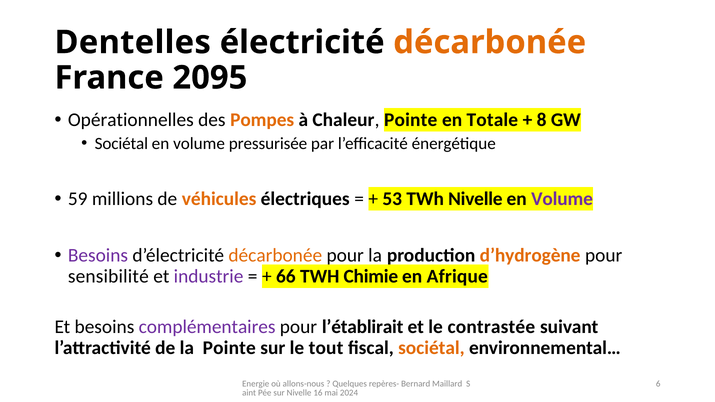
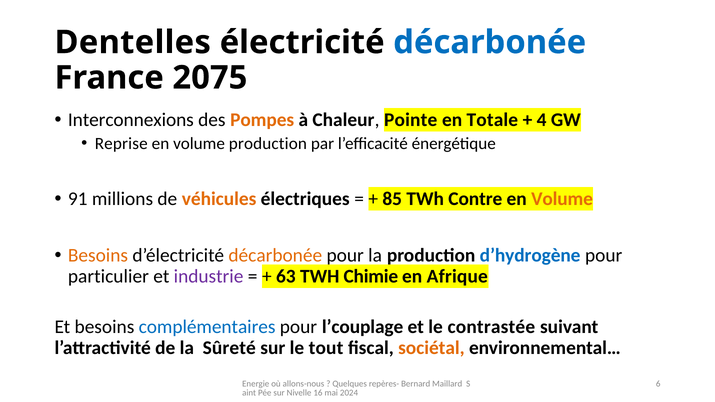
décarbonée at (490, 42) colour: orange -> blue
2095: 2095 -> 2075
Opérationnelles: Opérationnelles -> Interconnexions
8: 8 -> 4
Sociétal at (121, 144): Sociétal -> Reprise
volume pressurisée: pressurisée -> production
59: 59 -> 91
53: 53 -> 85
TWh Nivelle: Nivelle -> Contre
Volume at (562, 199) colour: purple -> orange
Besoins at (98, 256) colour: purple -> orange
d’hydrogène colour: orange -> blue
sensibilité: sensibilité -> particulier
66: 66 -> 63
complémentaires colour: purple -> blue
l’établirait: l’établirait -> l’couplage
la Pointe: Pointe -> Sûreté
